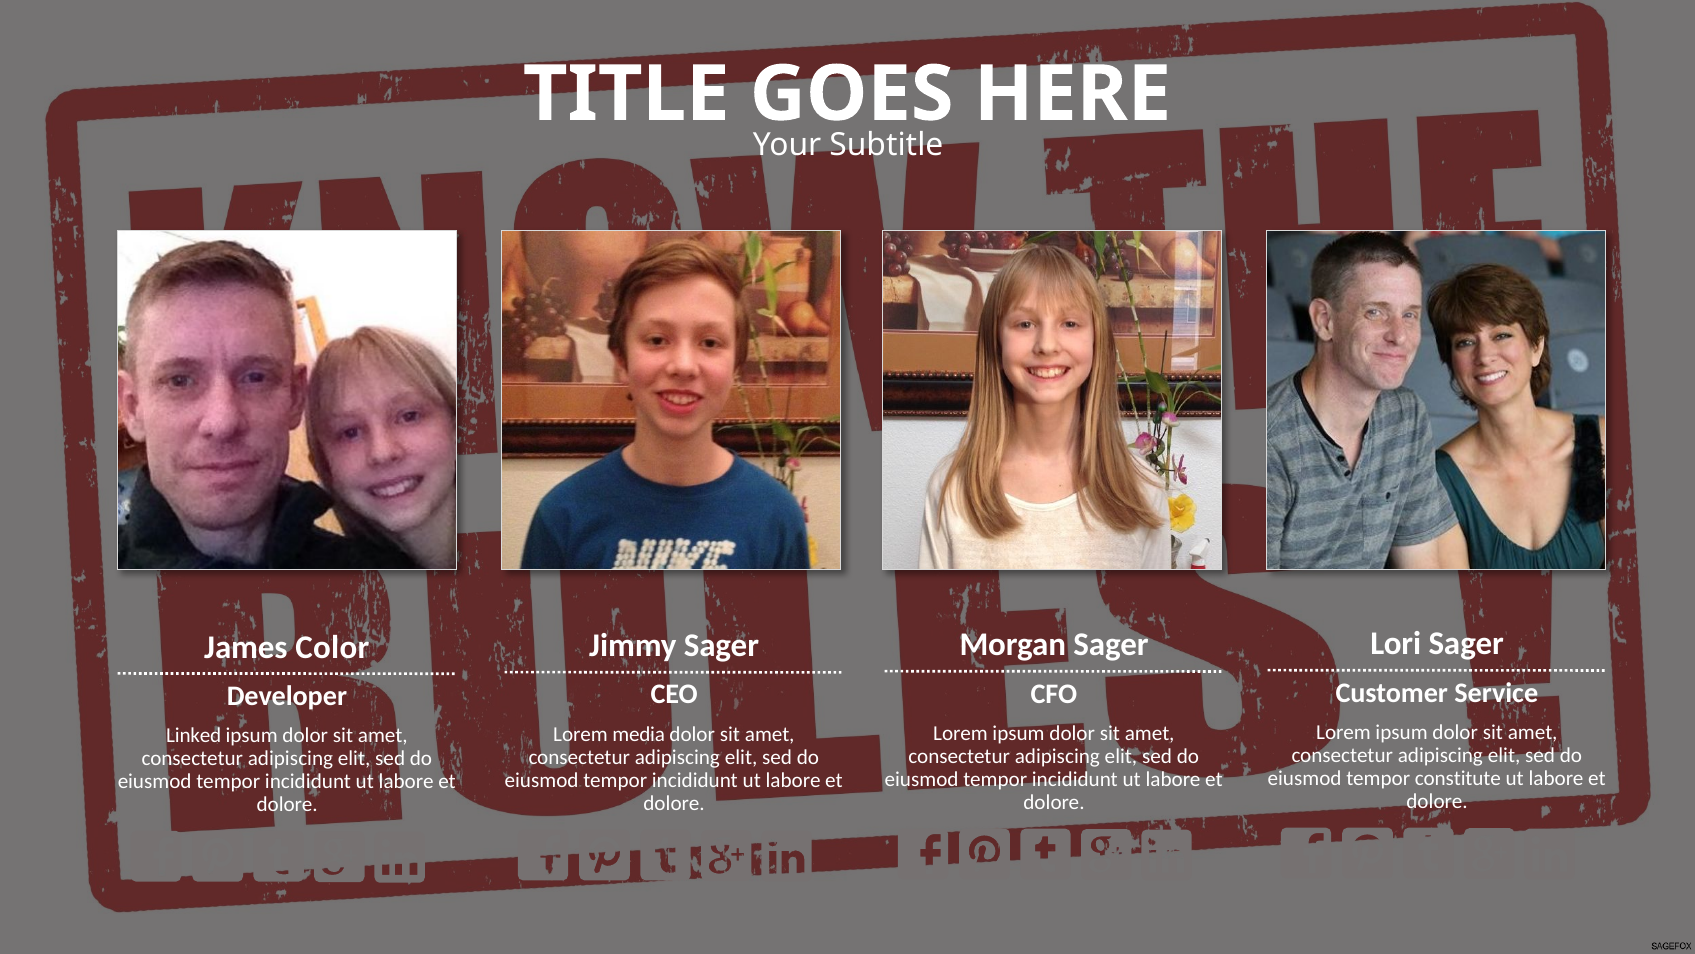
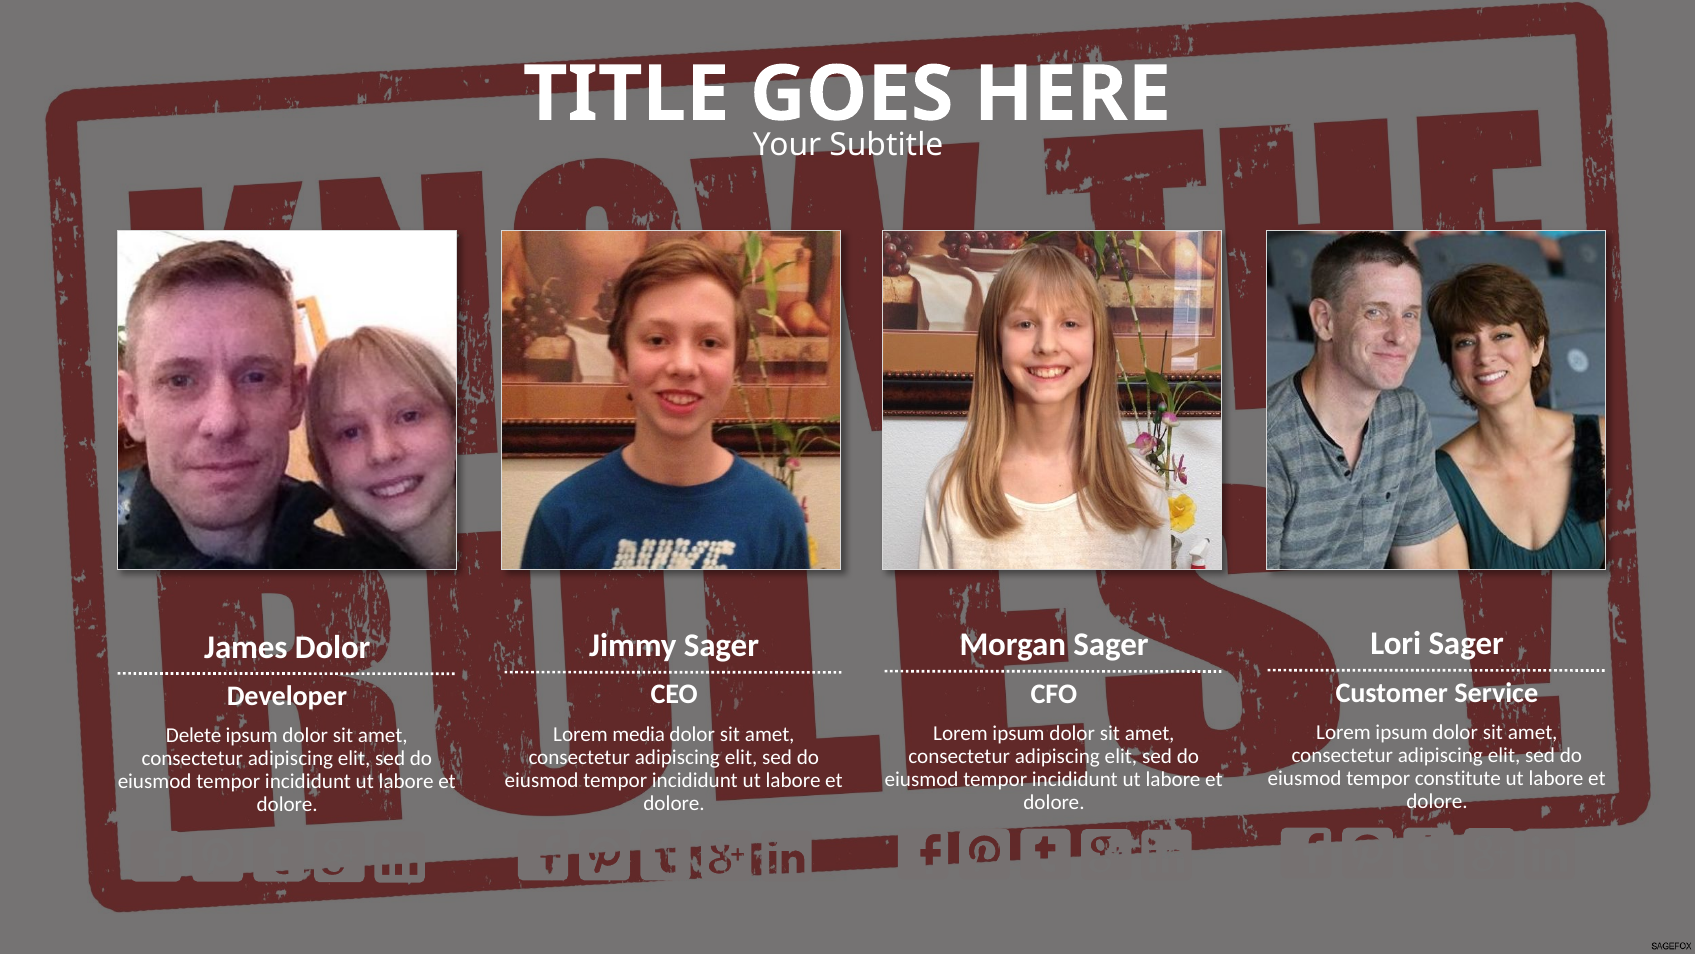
James Color: Color -> Dolor
Linked: Linked -> Delete
